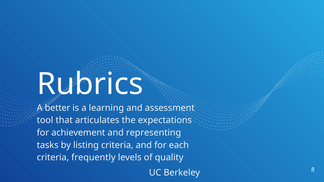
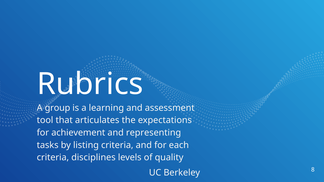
better: better -> group
frequently: frequently -> disciplines
